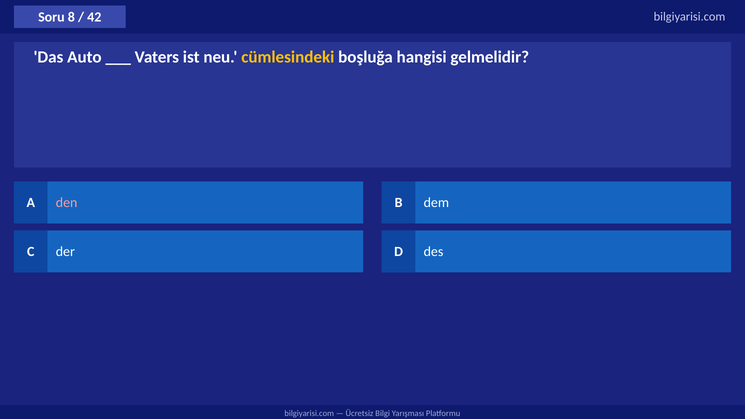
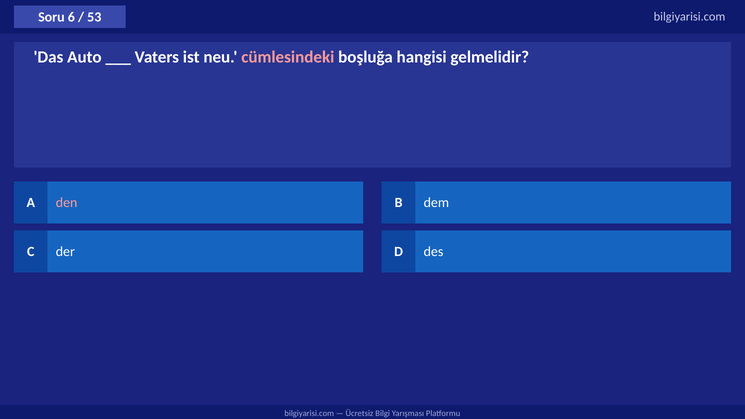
8: 8 -> 6
42: 42 -> 53
cümlesindeki colour: yellow -> pink
